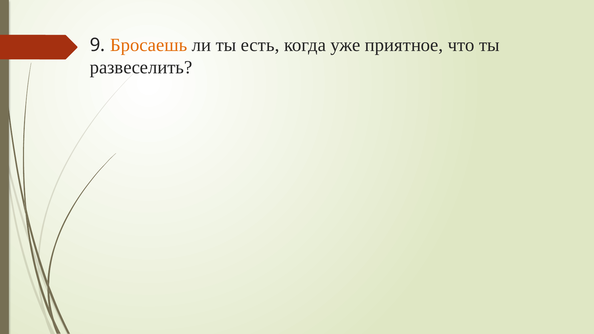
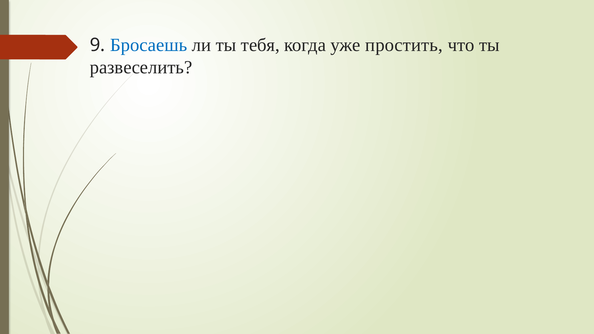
Бросаешь colour: orange -> blue
есть: есть -> тебя
приятное: приятное -> простить
